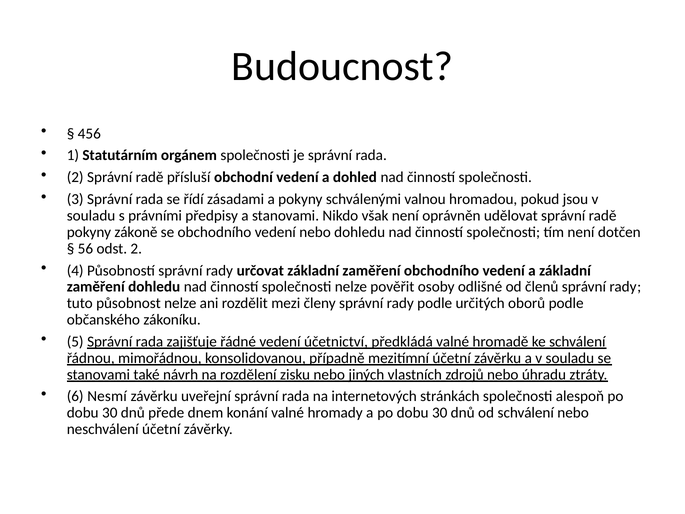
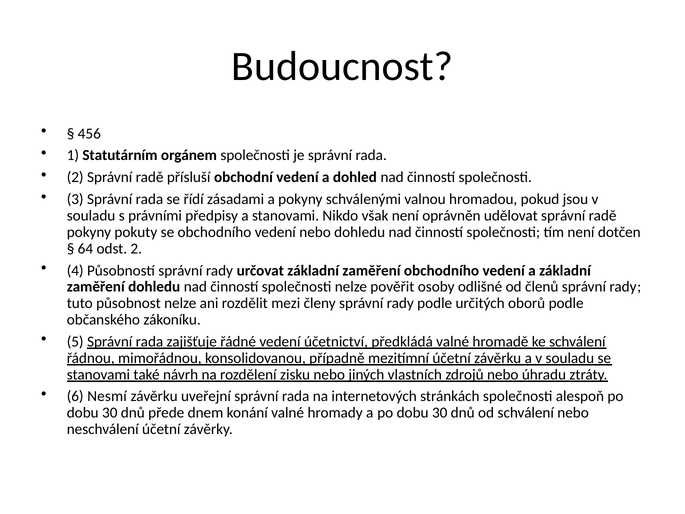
zákoně: zákoně -> pokuty
56: 56 -> 64
